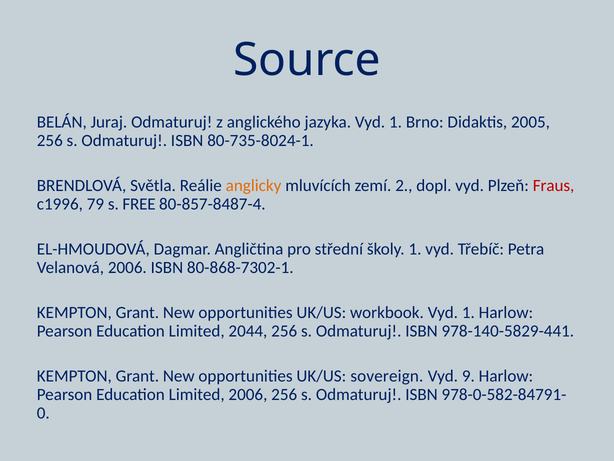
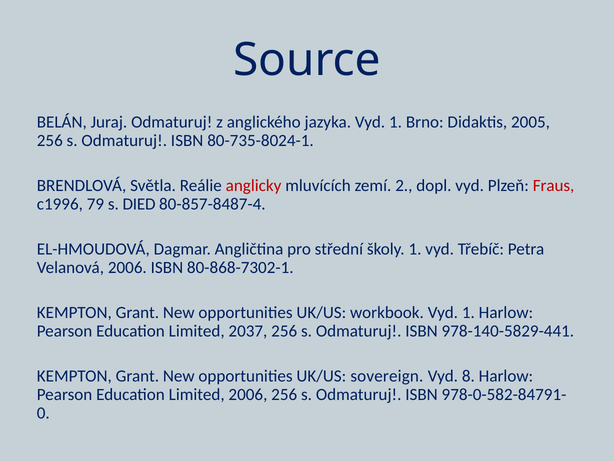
anglicky colour: orange -> red
FREE: FREE -> DIED
2044: 2044 -> 2037
9: 9 -> 8
